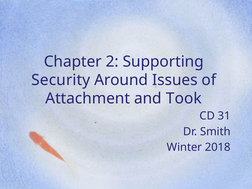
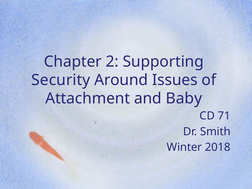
Took: Took -> Baby
31: 31 -> 71
